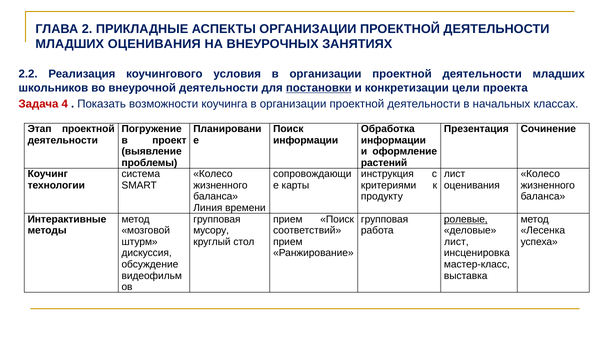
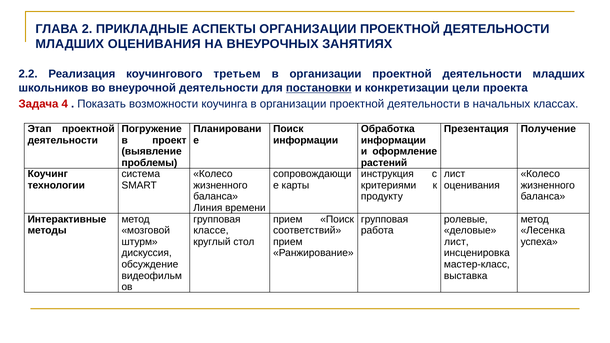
условия: условия -> третьем
Сочинение: Сочинение -> Получение
ролевые underline: present -> none
мусору: мусору -> классе
